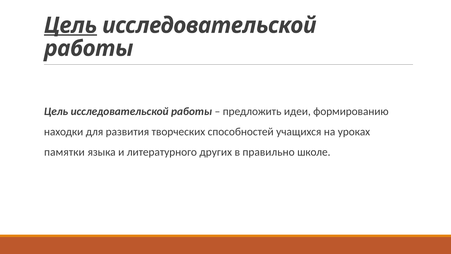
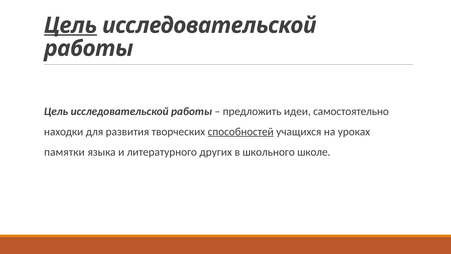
формированию: формированию -> самостоятельно
способностей underline: none -> present
правильно: правильно -> школьного
